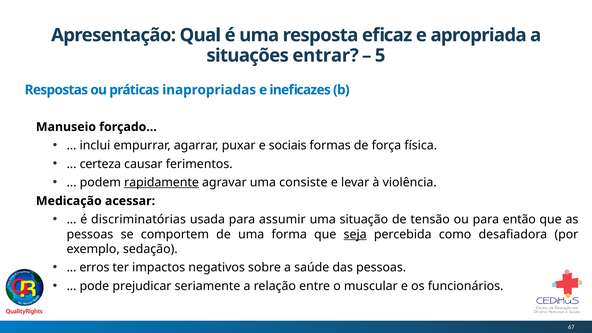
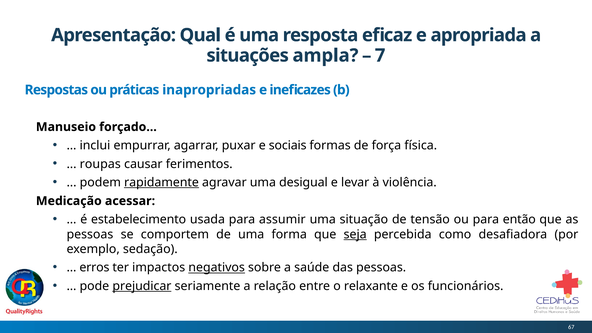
entrar: entrar -> ampla
5: 5 -> 7
certeza: certeza -> roupas
consiste: consiste -> desigual
discriminatórias: discriminatórias -> estabelecimento
negativos underline: none -> present
prejudicar underline: none -> present
muscular: muscular -> relaxante
